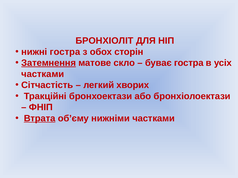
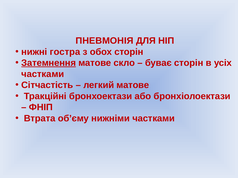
БРОНХІОЛІТ: БРОНХІОЛІТ -> ПНЕВМОНІЯ
буває гостра: гостра -> сторін
легкий хворих: хворих -> матове
Втрата underline: present -> none
